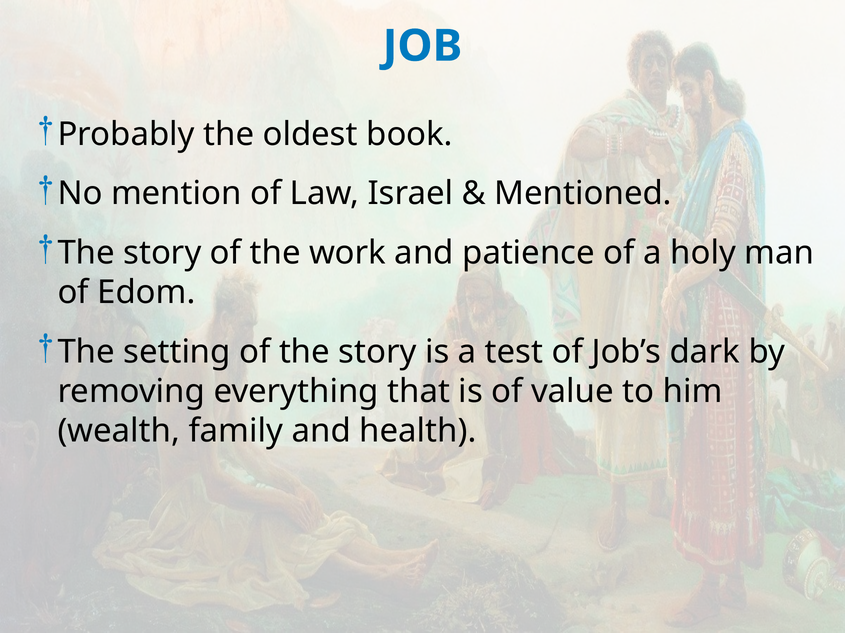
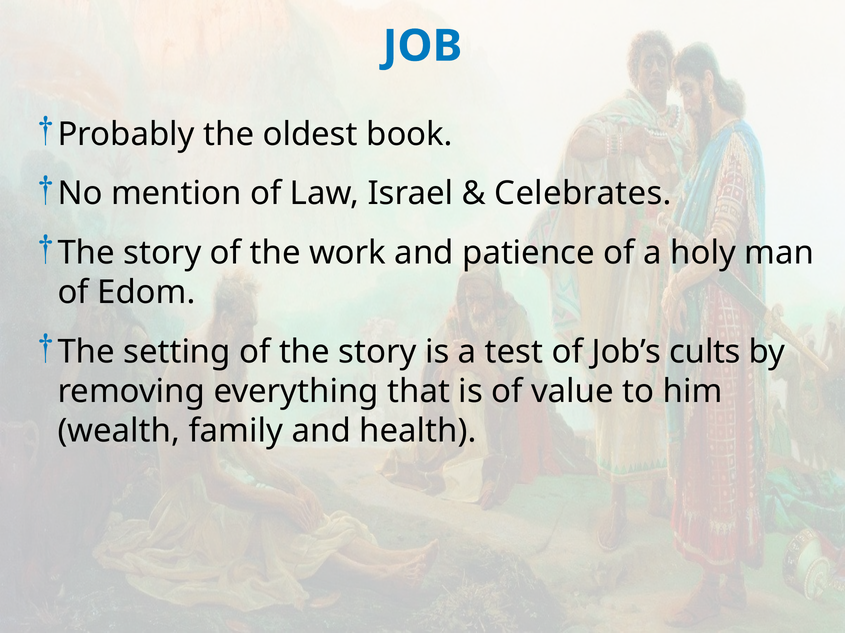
Mentioned: Mentioned -> Celebrates
dark: dark -> cults
